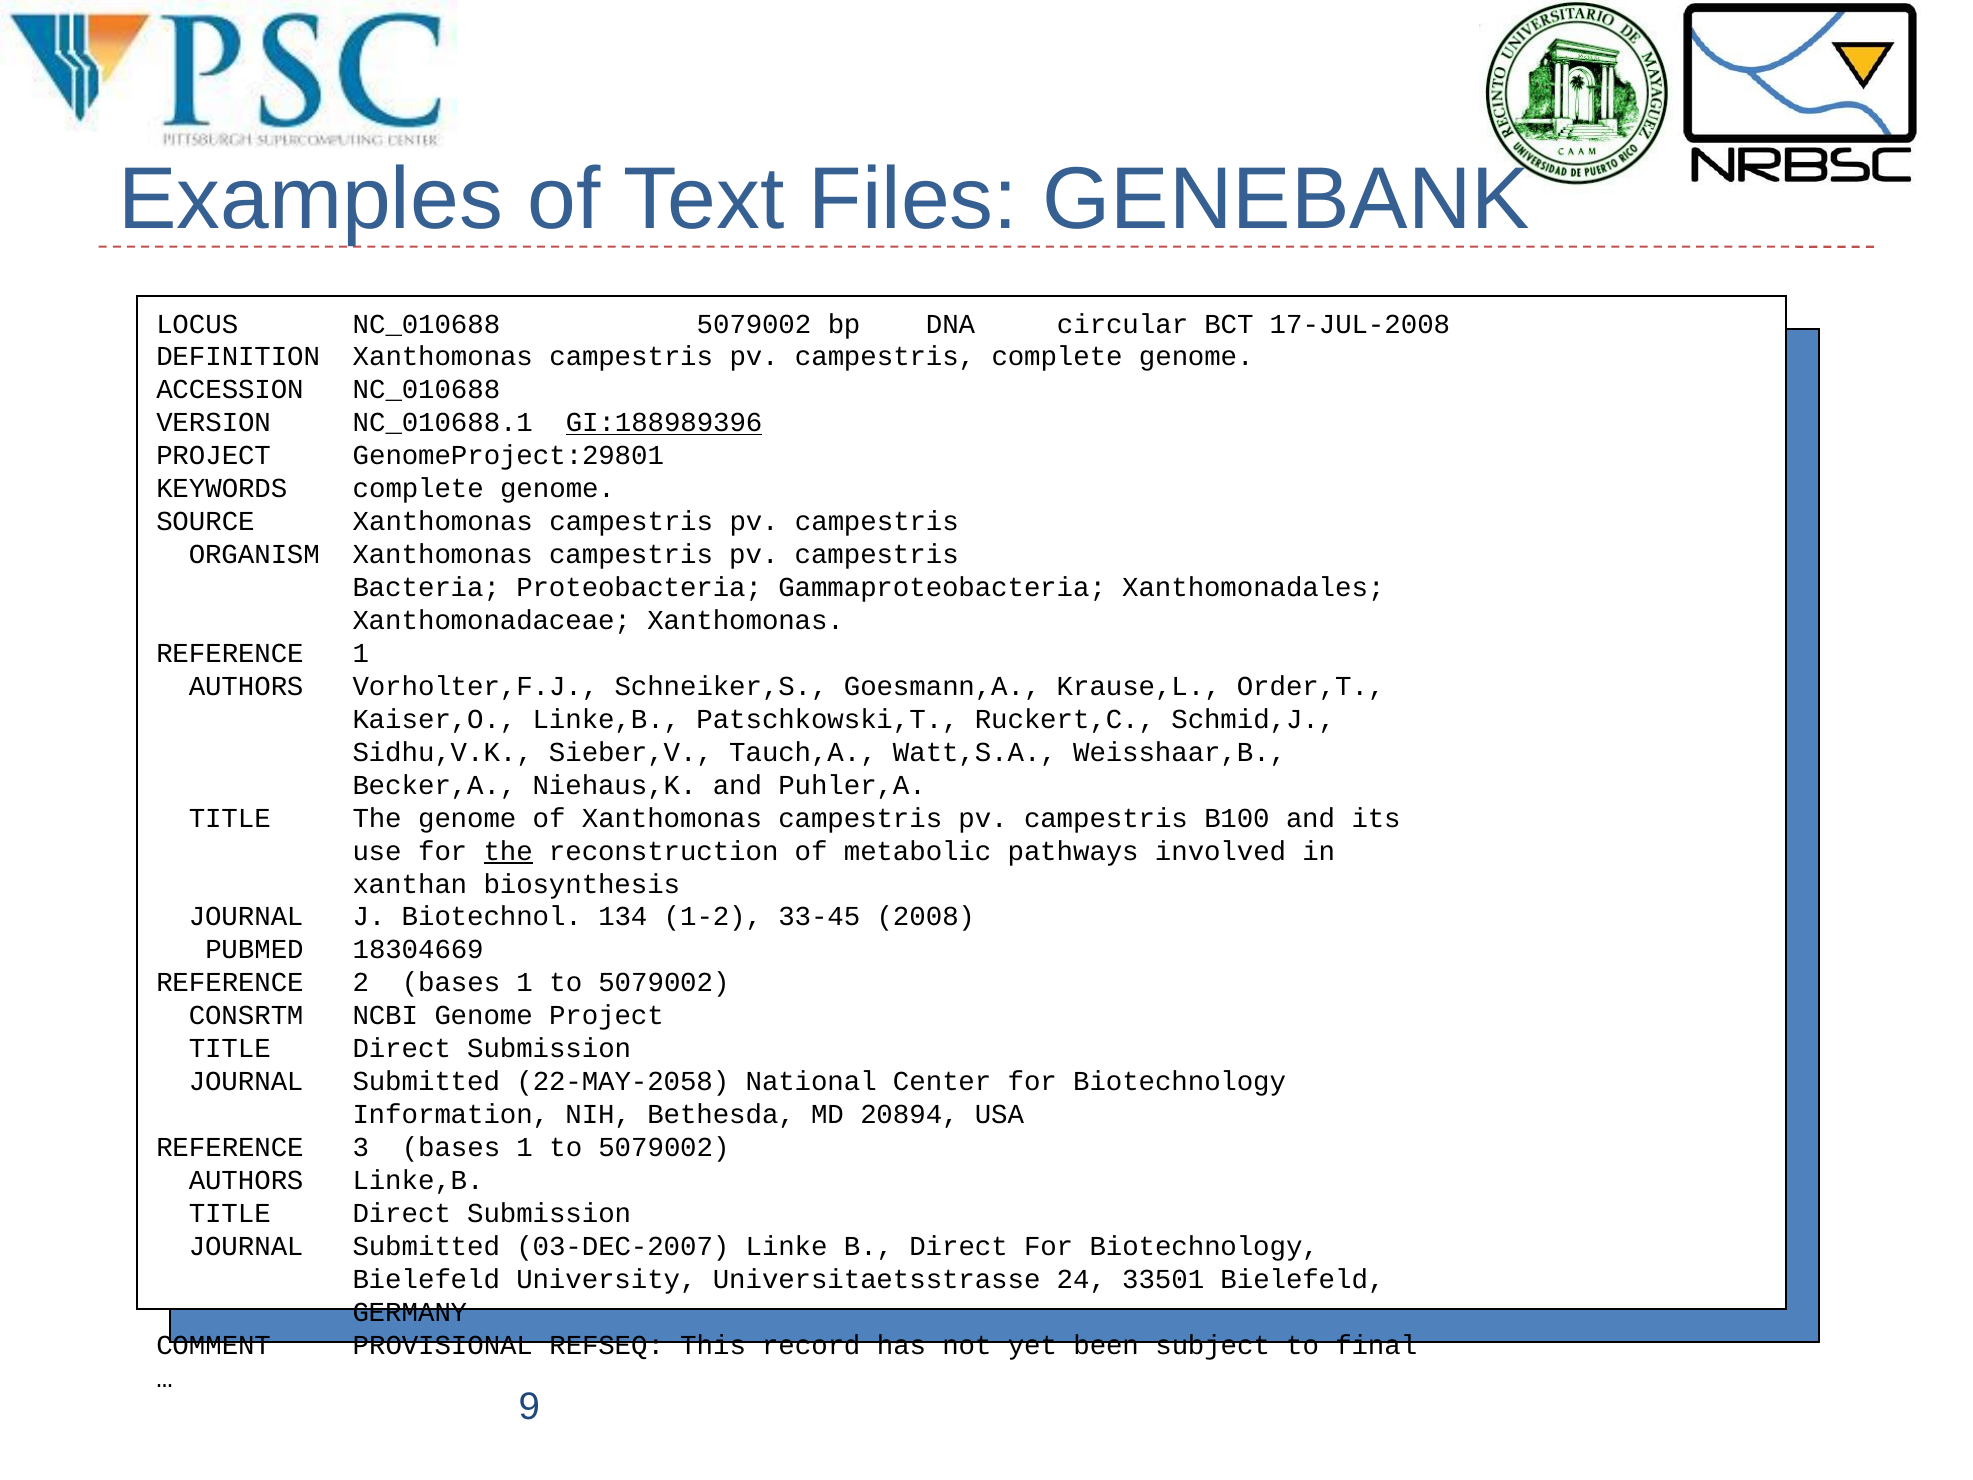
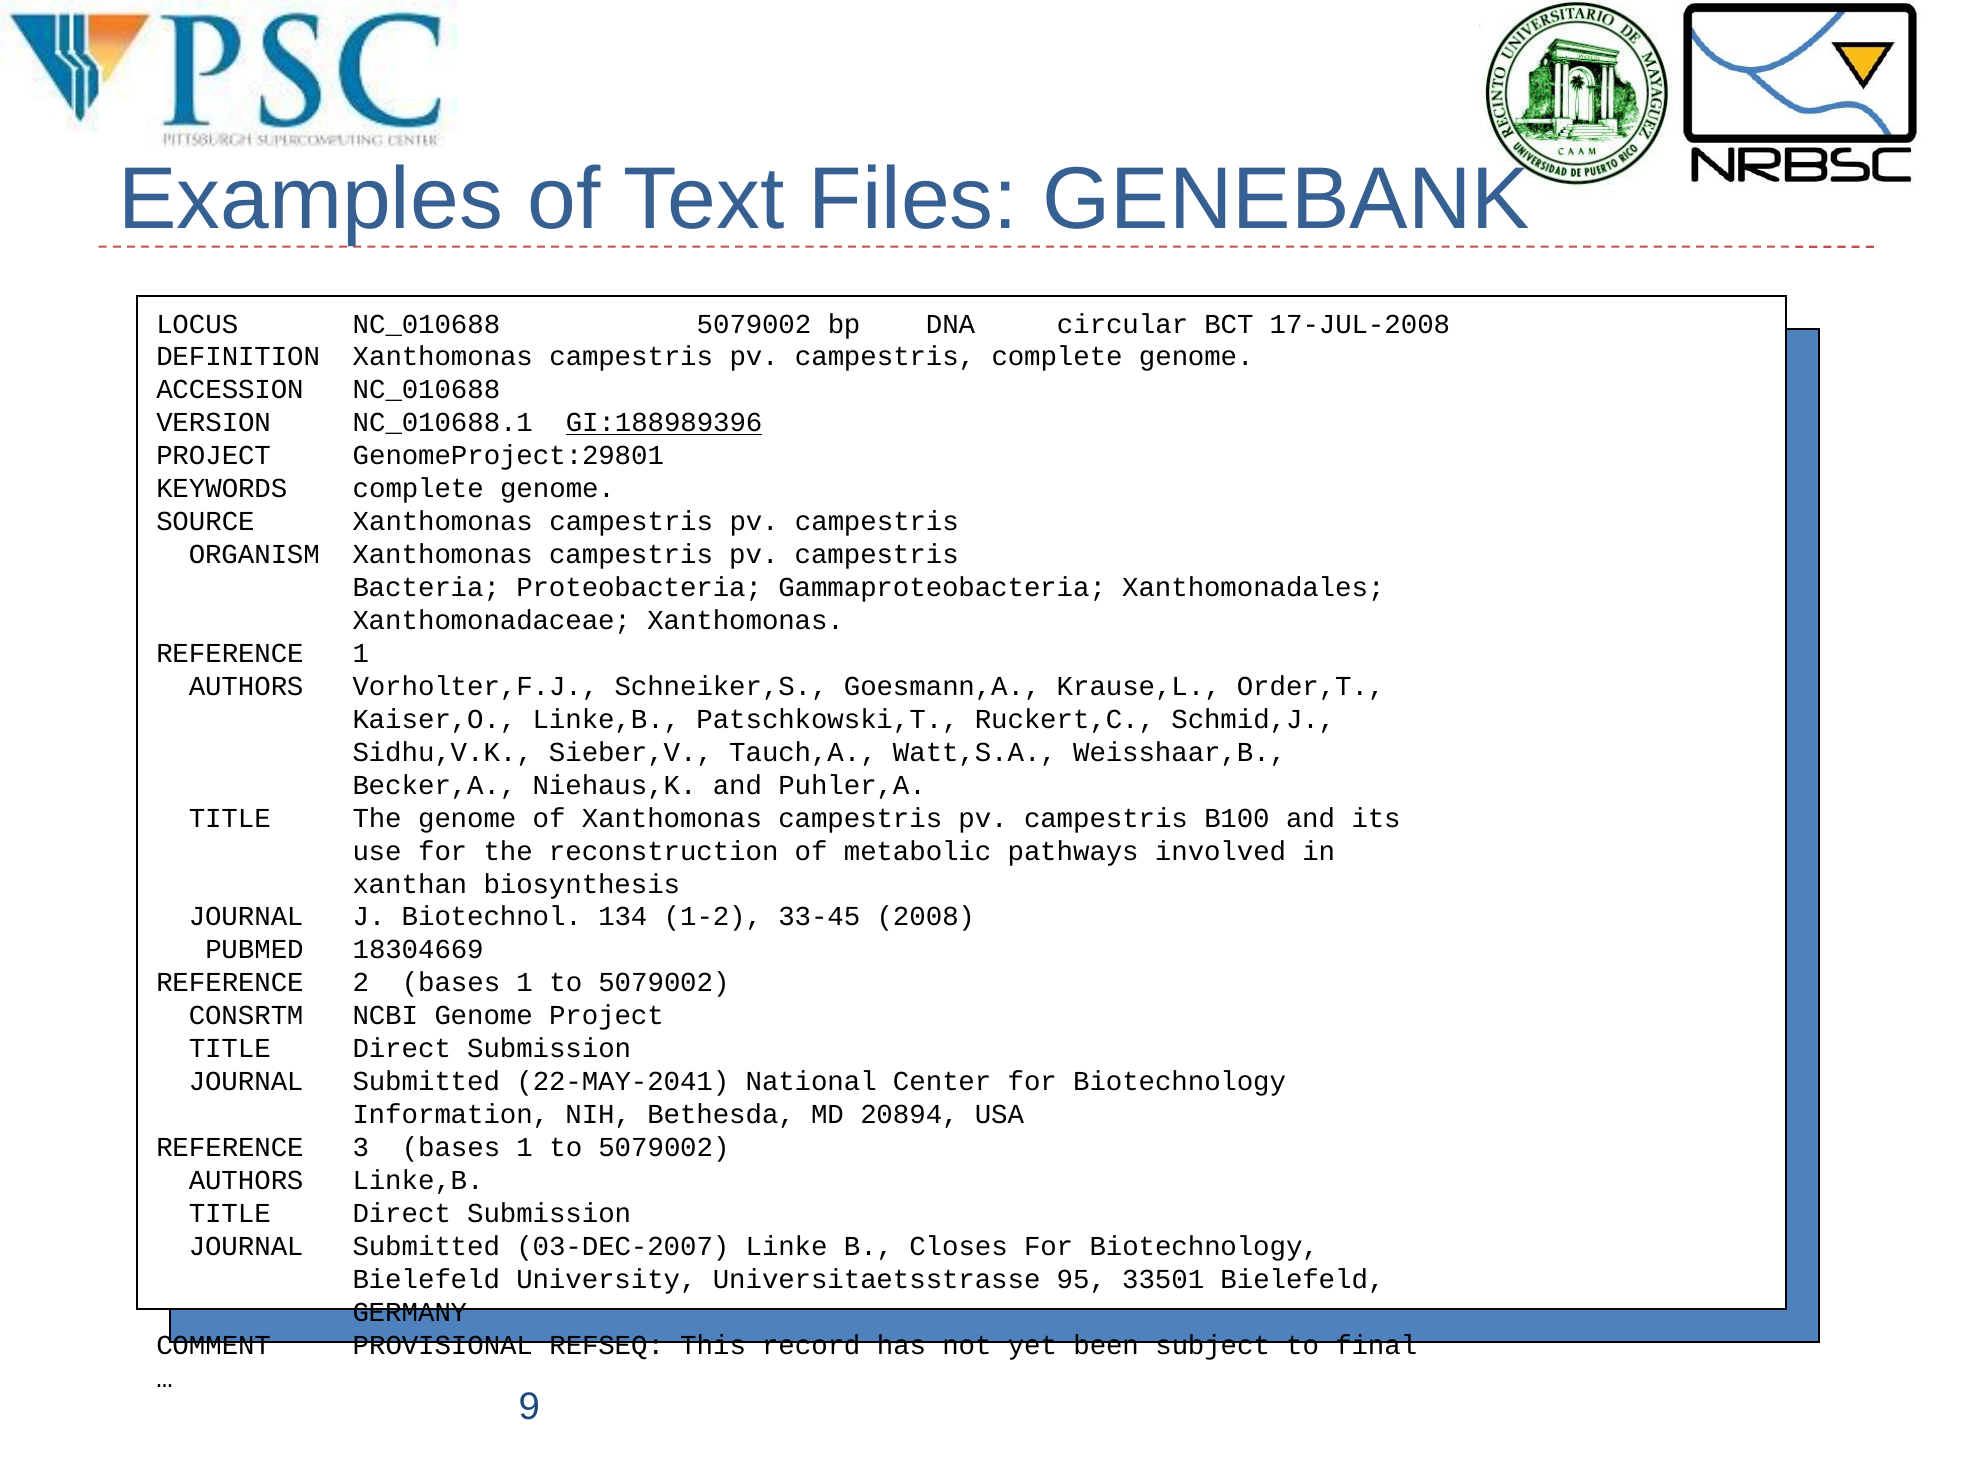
the at (508, 851) underline: present -> none
22-MAY-2058: 22-MAY-2058 -> 22-MAY-2041
B Direct: Direct -> Closes
24: 24 -> 95
